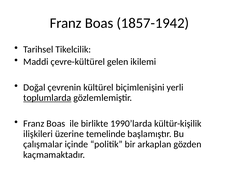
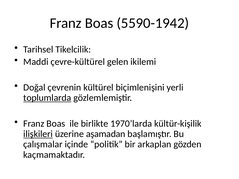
1857-1942: 1857-1942 -> 5590-1942
1990’larda: 1990’larda -> 1970’larda
ilişkileri underline: none -> present
temelinde: temelinde -> aşamadan
